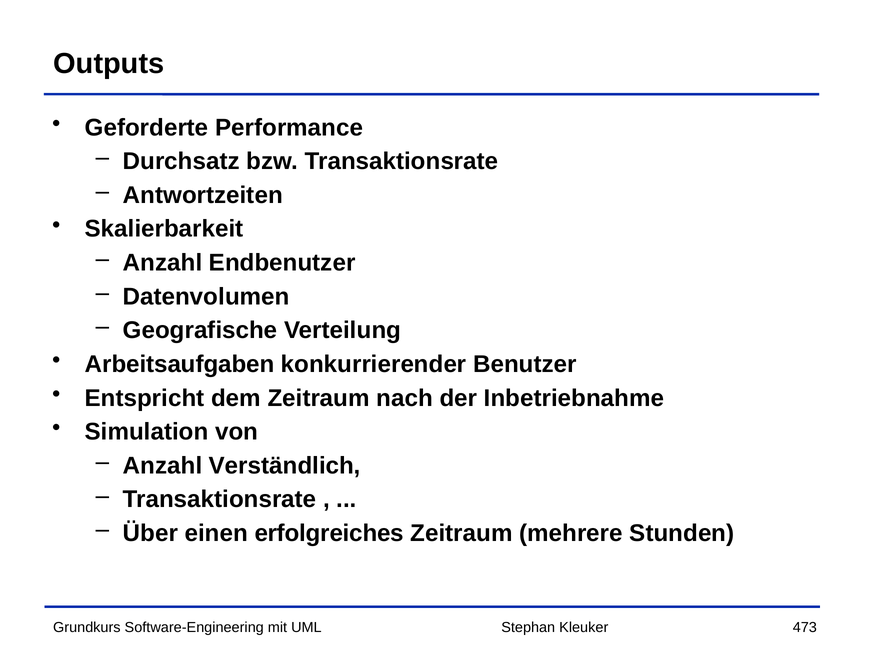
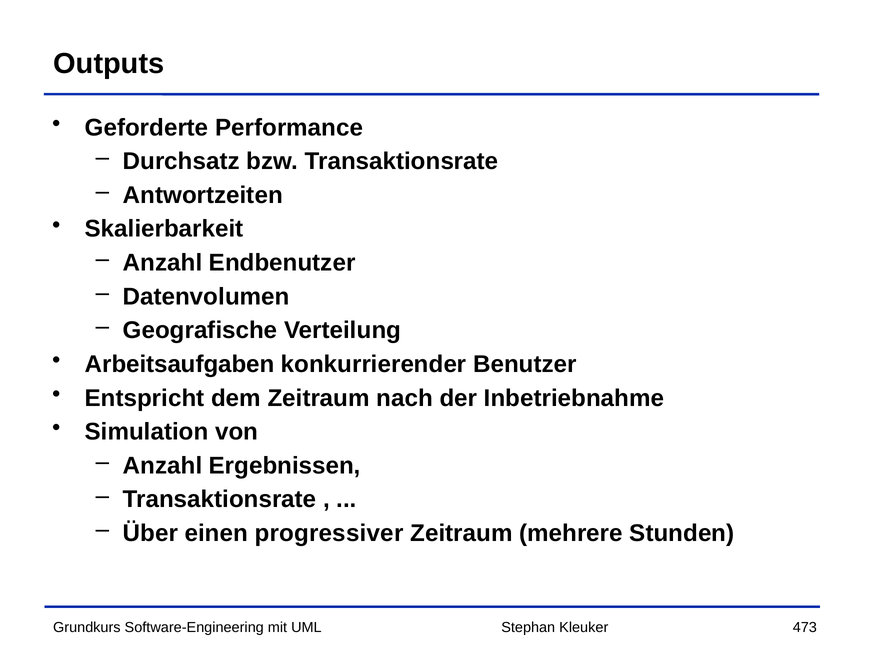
Verständlich: Verständlich -> Ergebnissen
erfolgreiches: erfolgreiches -> progressiver
